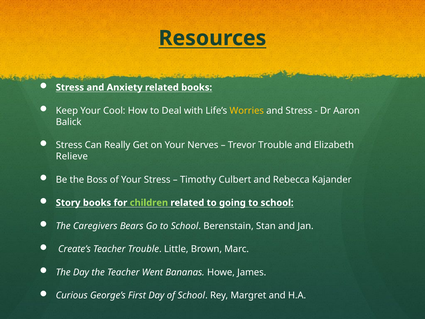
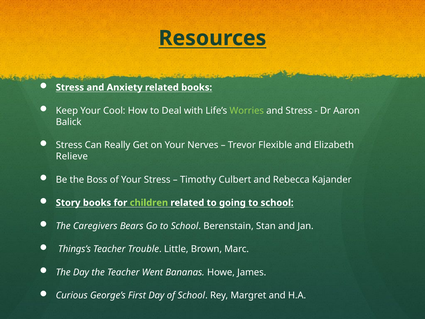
Worries colour: yellow -> light green
Trevor Trouble: Trouble -> Flexible
Create’s: Create’s -> Things’s
